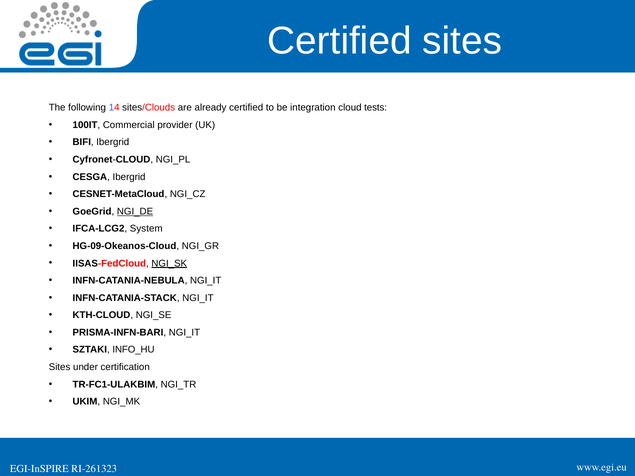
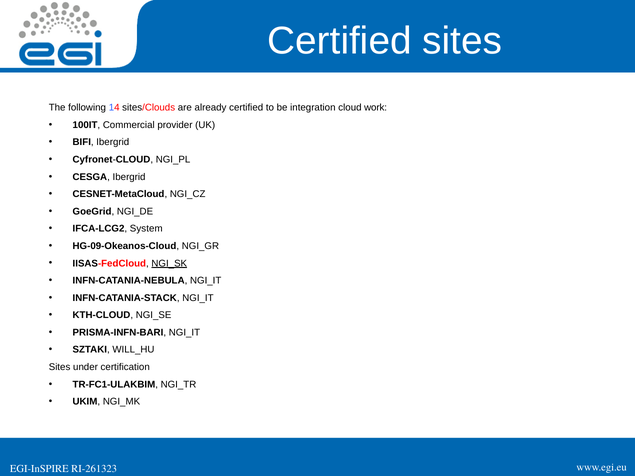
tests: tests -> work
NGI_DE underline: present -> none
INFO_HU: INFO_HU -> WILL_HU
